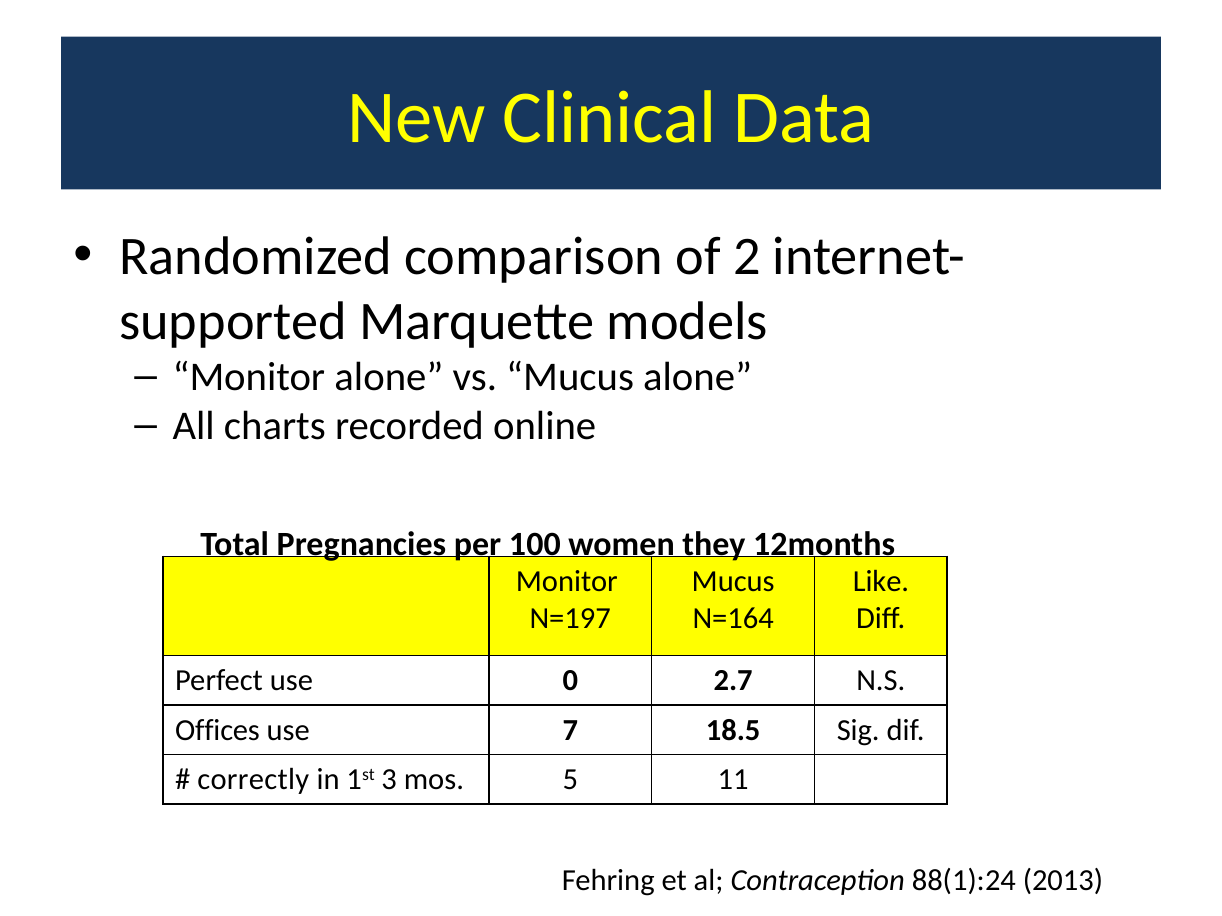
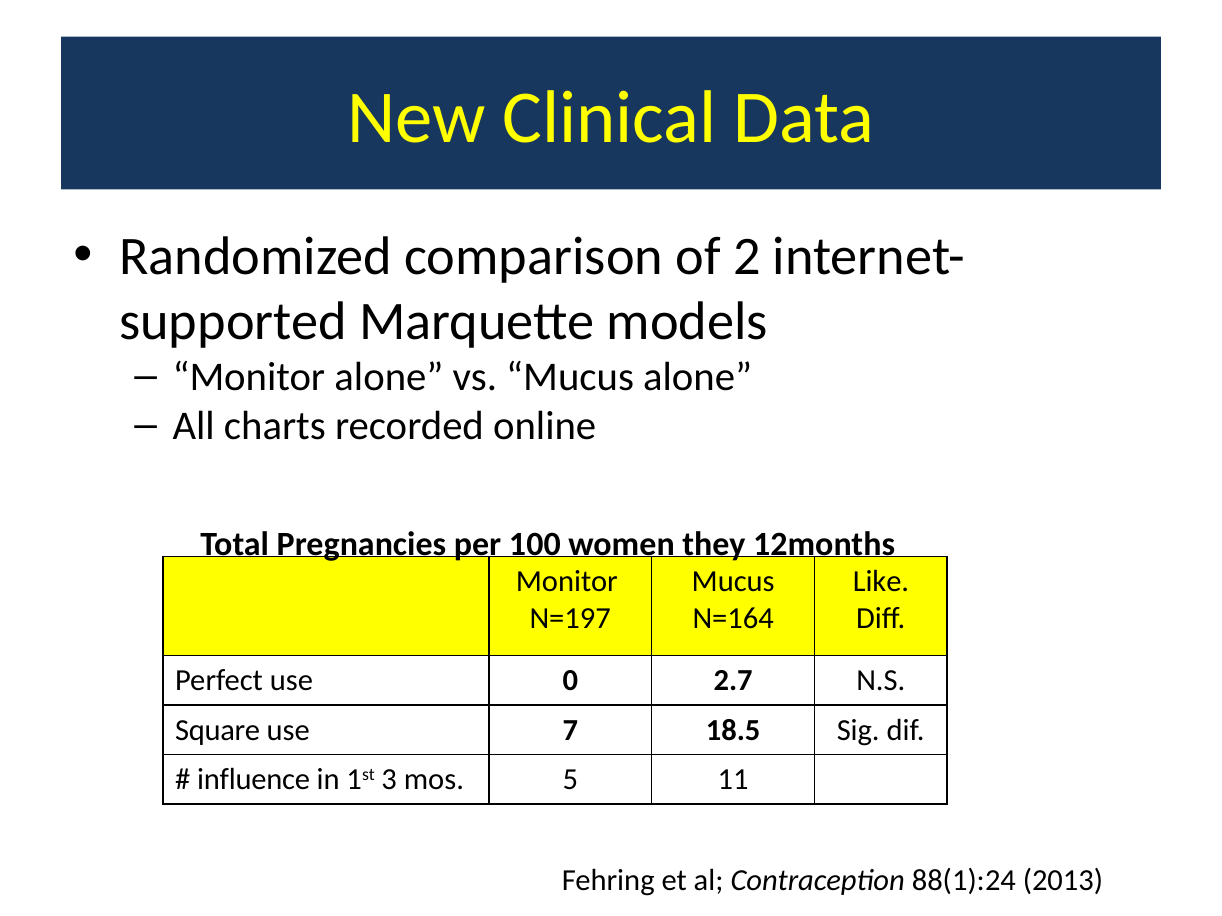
Offices: Offices -> Square
correctly: correctly -> influence
